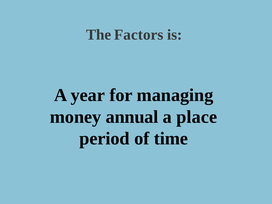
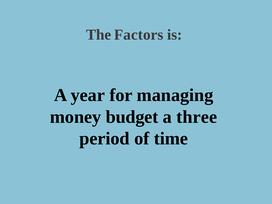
annual: annual -> budget
place: place -> three
